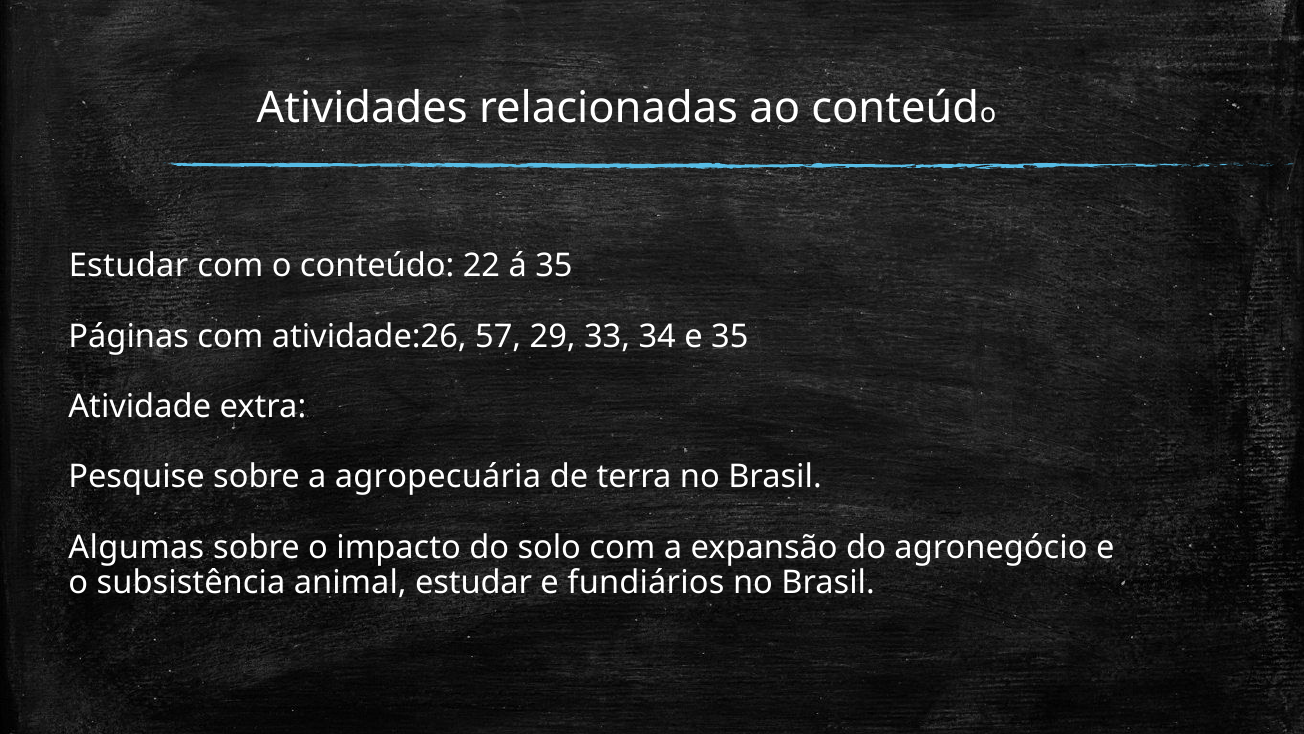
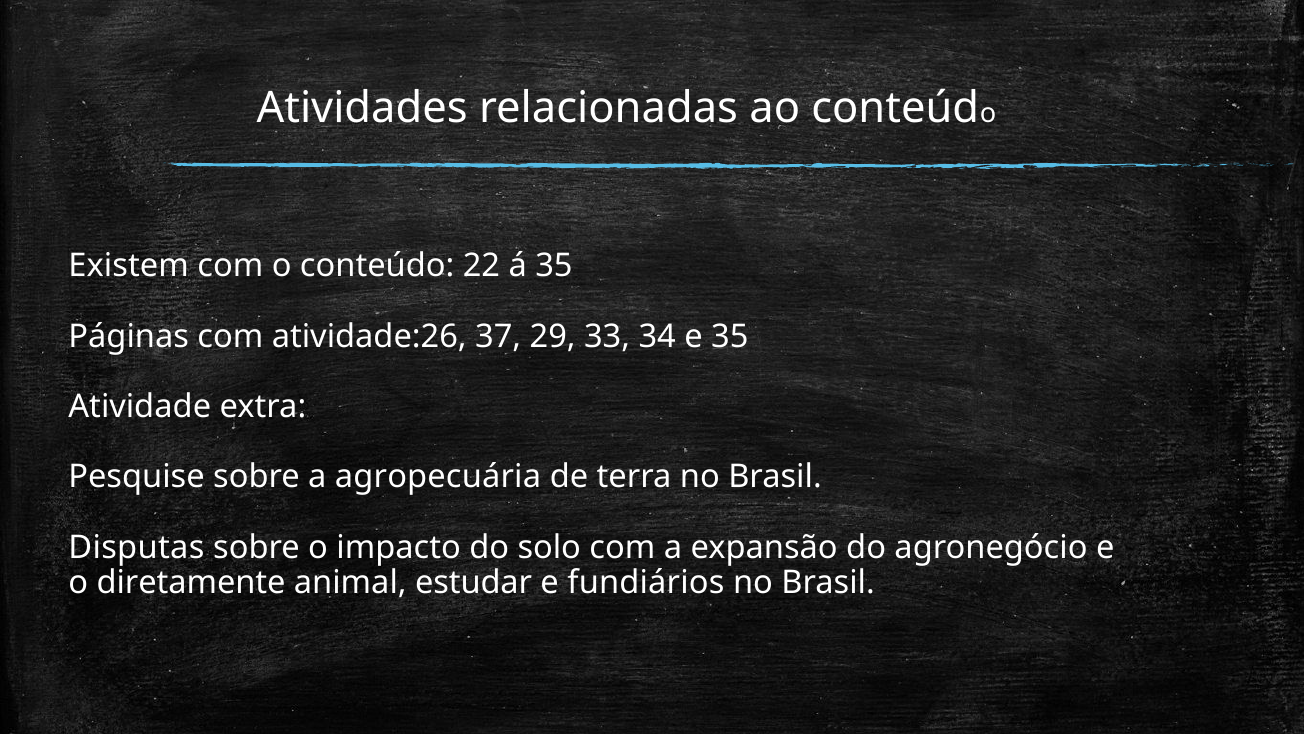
Estudar at (129, 266): Estudar -> Existem
57: 57 -> 37
Algumas: Algumas -> Disputas
subsistência: subsistência -> diretamente
